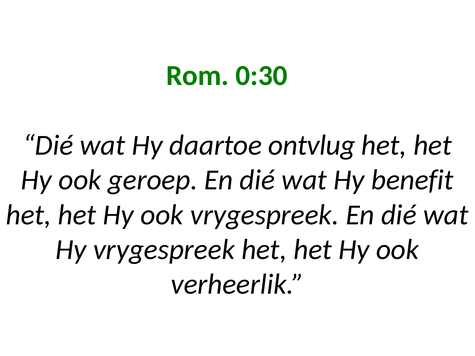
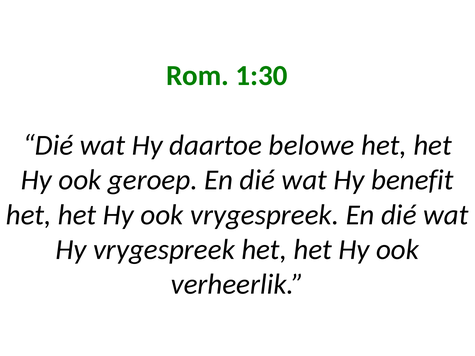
0:30: 0:30 -> 1:30
ontvlug: ontvlug -> belowe
